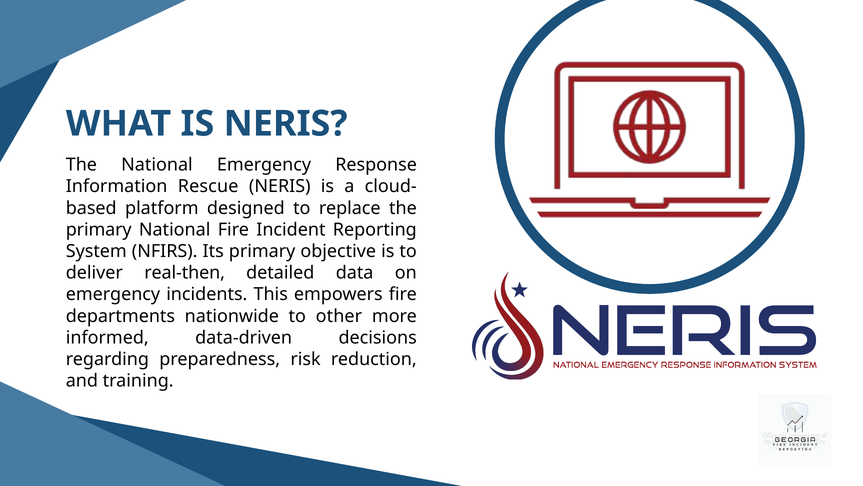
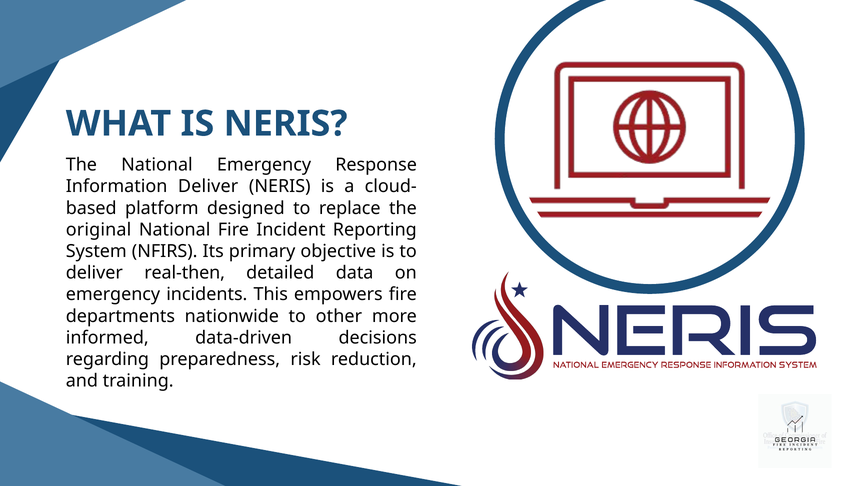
Information Rescue: Rescue -> Deliver
primary at (99, 229): primary -> original
